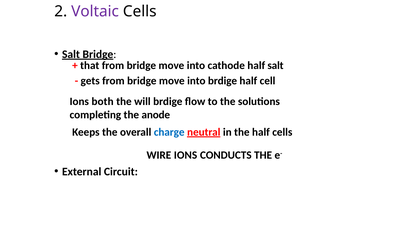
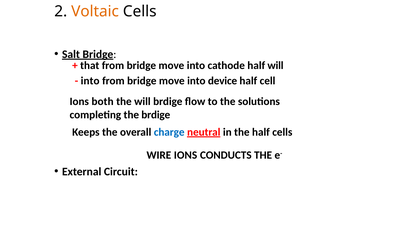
Voltaic colour: purple -> orange
half salt: salt -> will
gets at (90, 81): gets -> into
into brdige: brdige -> device
the anode: anode -> brdige
